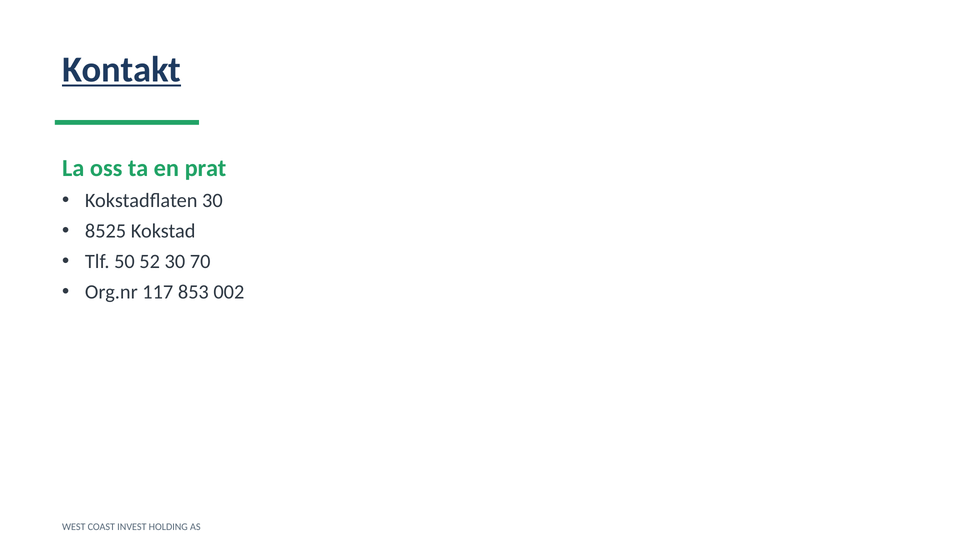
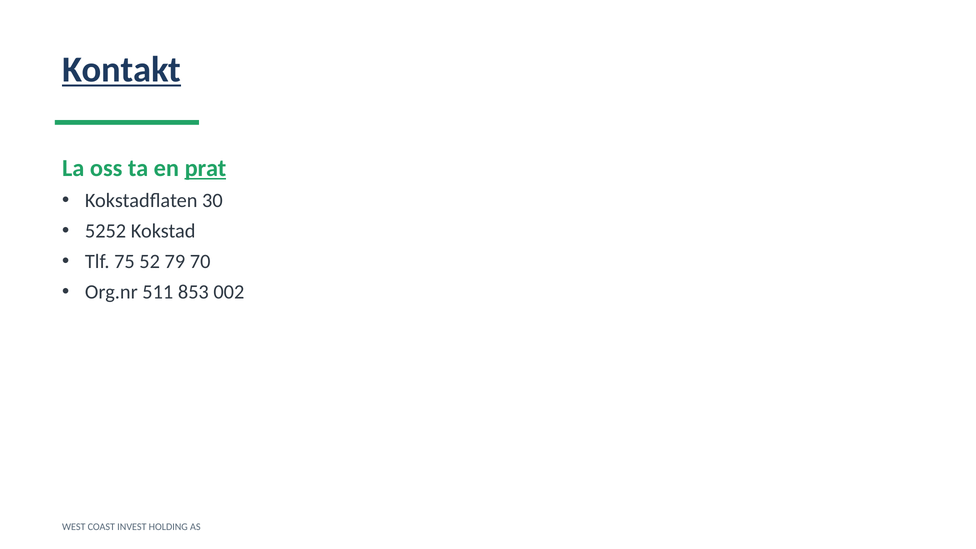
prat underline: none -> present
8525: 8525 -> 5252
50: 50 -> 75
52 30: 30 -> 79
117: 117 -> 511
